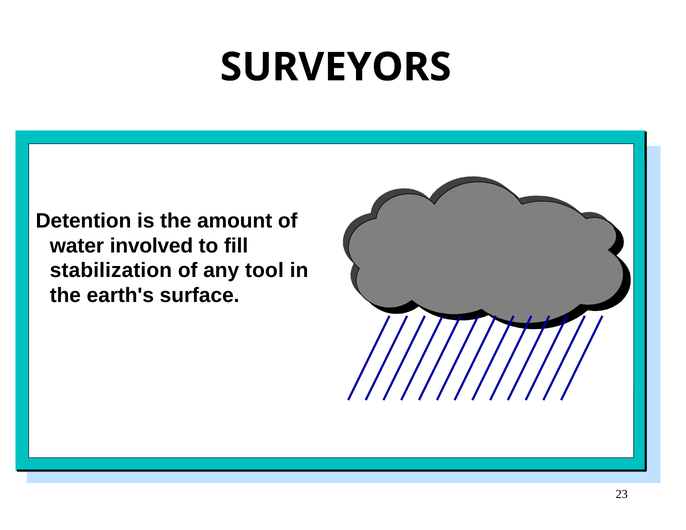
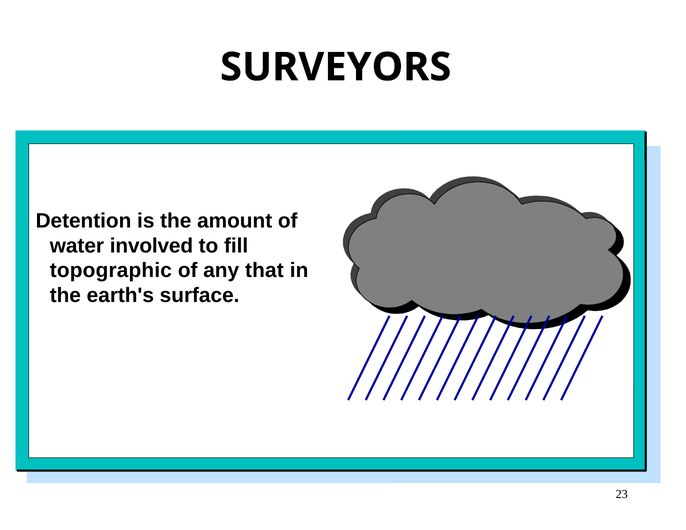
stabilization: stabilization -> topographic
tool: tool -> that
